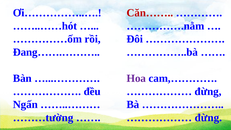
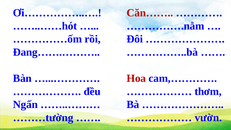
Hoa colour: purple -> red
đừng at (208, 91): đừng -> thơm
đừng at (208, 118): đừng -> vườn
